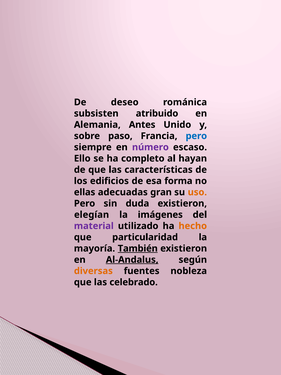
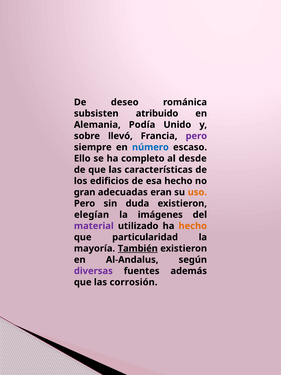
Antes: Antes -> Podía
paso: paso -> llevó
pero at (196, 136) colour: blue -> purple
número colour: purple -> blue
hayan: hayan -> desde
esa forma: forma -> hecho
ellas: ellas -> gran
gran: gran -> eran
Al-Andalus underline: present -> none
diversas colour: orange -> purple
nobleza: nobleza -> además
celebrado: celebrado -> corrosión
